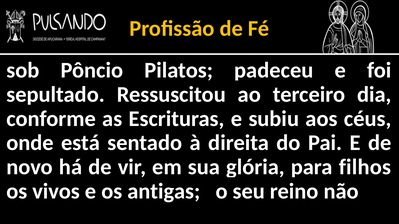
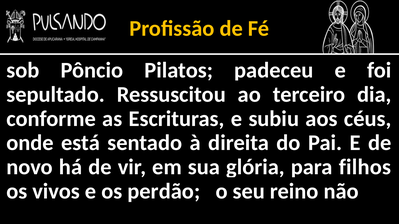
antigas: antigas -> perdão
